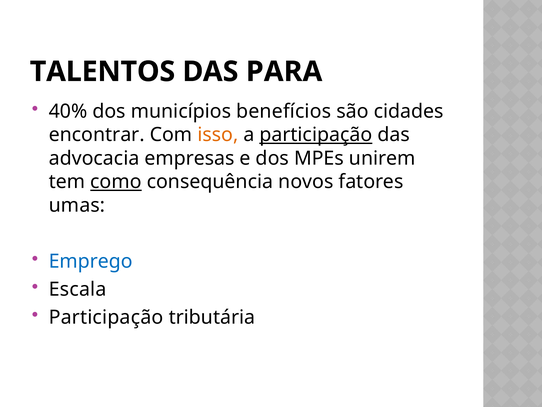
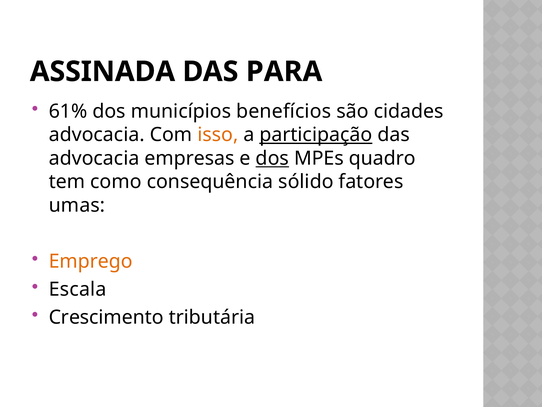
TALENTOS: TALENTOS -> ASSINADA
40%: 40% -> 61%
encontrar at (97, 135): encontrar -> advocacia
dos at (272, 158) underline: none -> present
unirem: unirem -> quadro
como underline: present -> none
novos: novos -> sólido
Emprego colour: blue -> orange
Participação at (106, 317): Participação -> Crescimento
